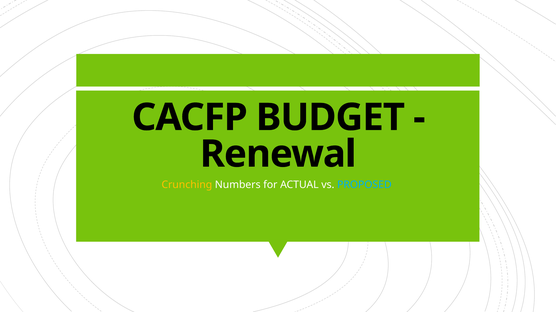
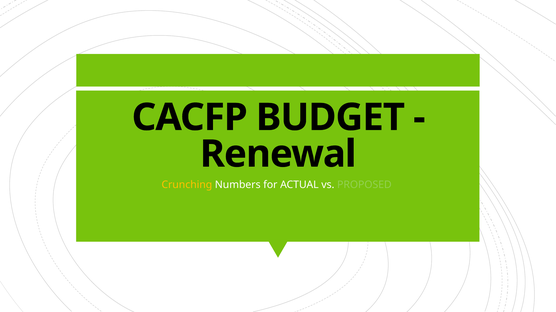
PROPOSED colour: light blue -> light green
